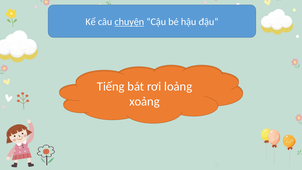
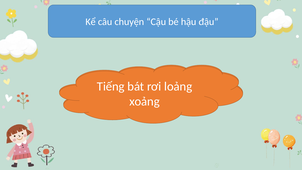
chuyện underline: present -> none
